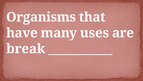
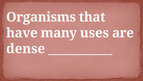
break: break -> dense
